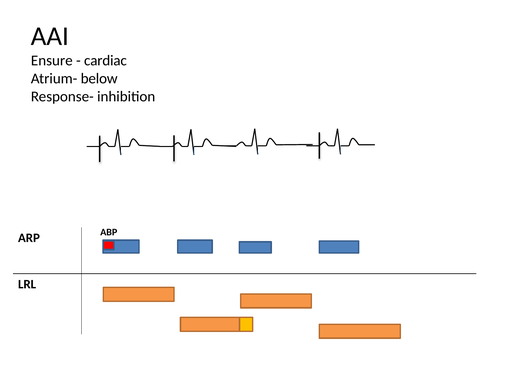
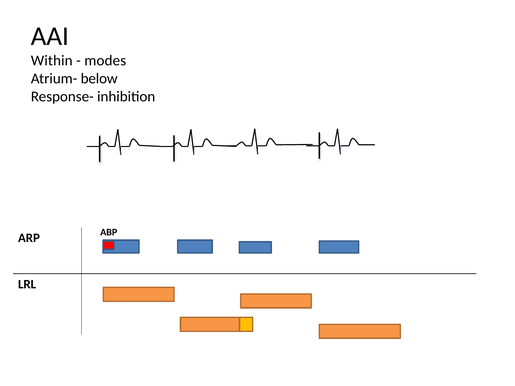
Ensure: Ensure -> Within
cardiac: cardiac -> modes
